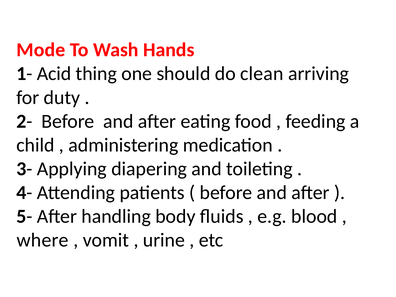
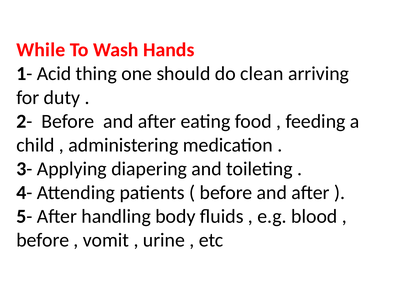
Mode: Mode -> While
where at (43, 240): where -> before
